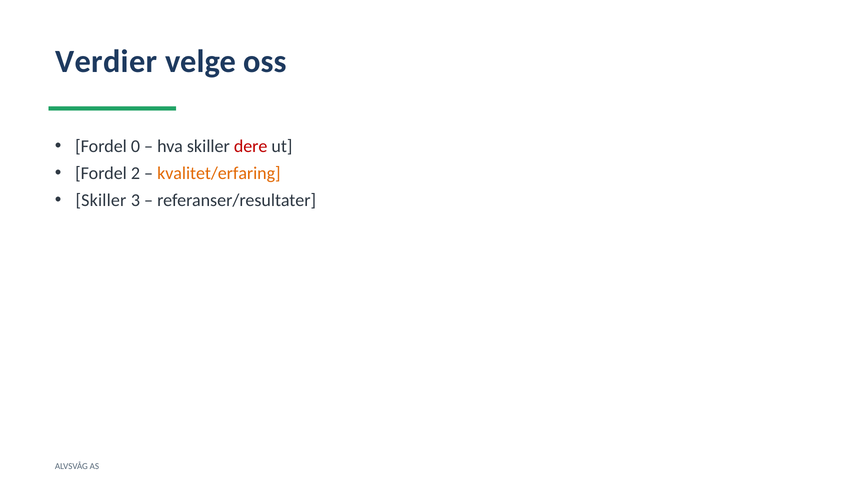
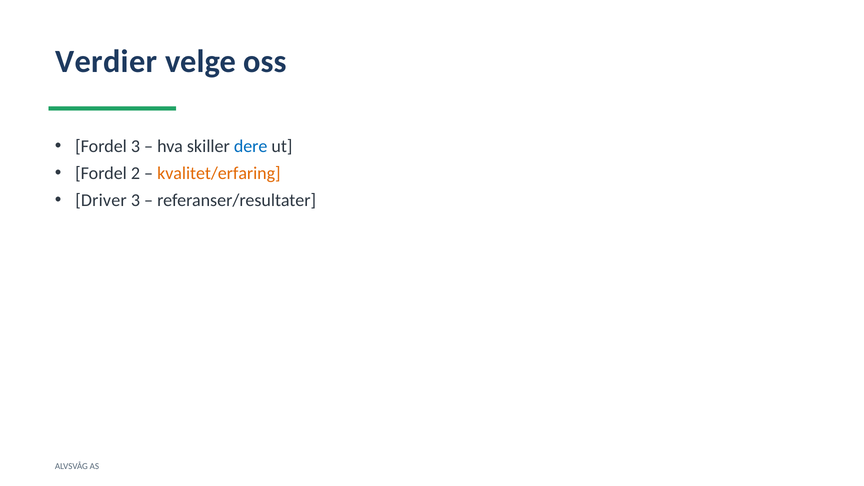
Fordel 0: 0 -> 3
dere colour: red -> blue
Skiller at (101, 200): Skiller -> Driver
